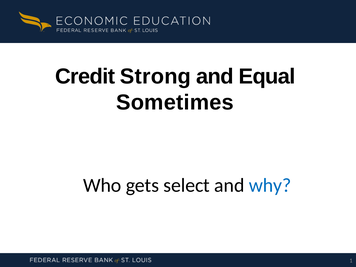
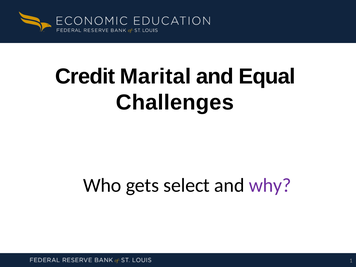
Strong: Strong -> Marital
Sometimes: Sometimes -> Challenges
why colour: blue -> purple
